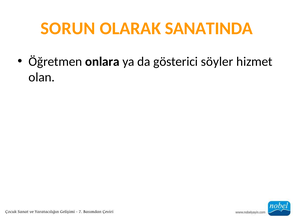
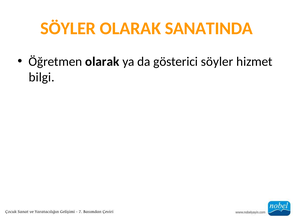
SORUN at (68, 28): SORUN -> SÖYLER
Öğretmen onlara: onlara -> olarak
olan: olan -> bilgi
